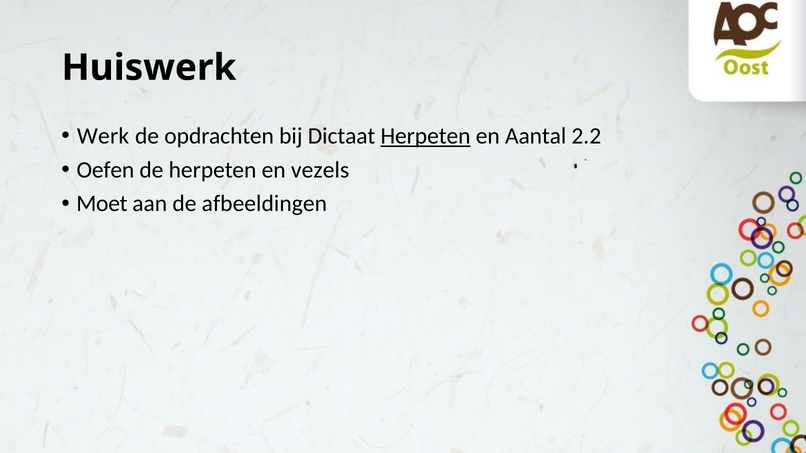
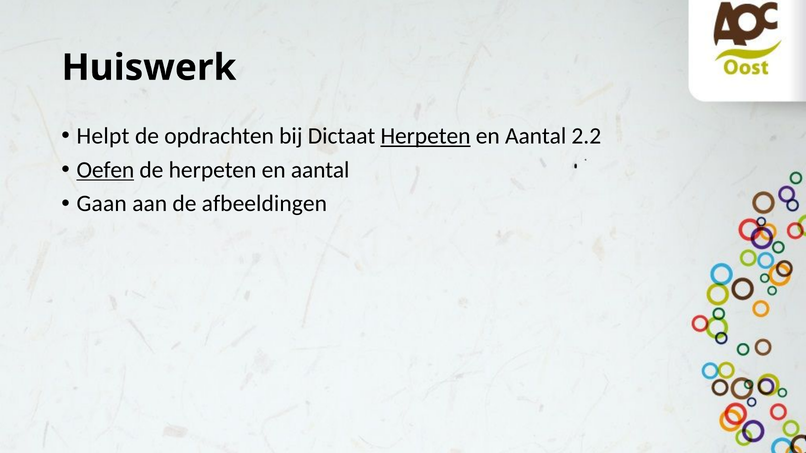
Werk: Werk -> Helpt
Oefen underline: none -> present
de herpeten en vezels: vezels -> aantal
Moet: Moet -> Gaan
